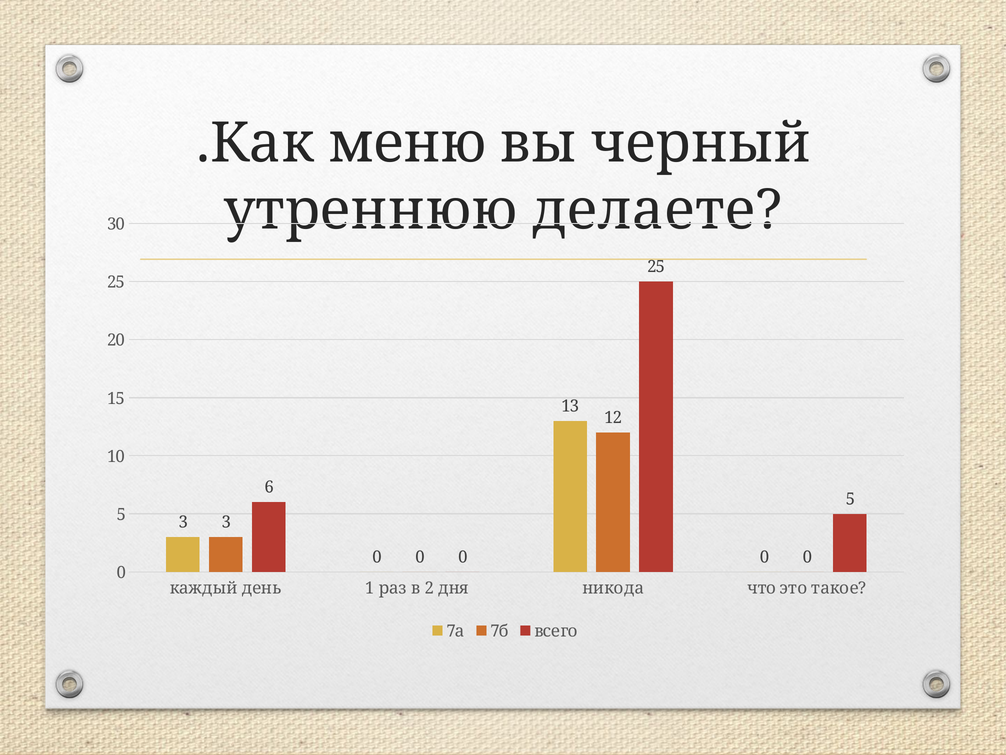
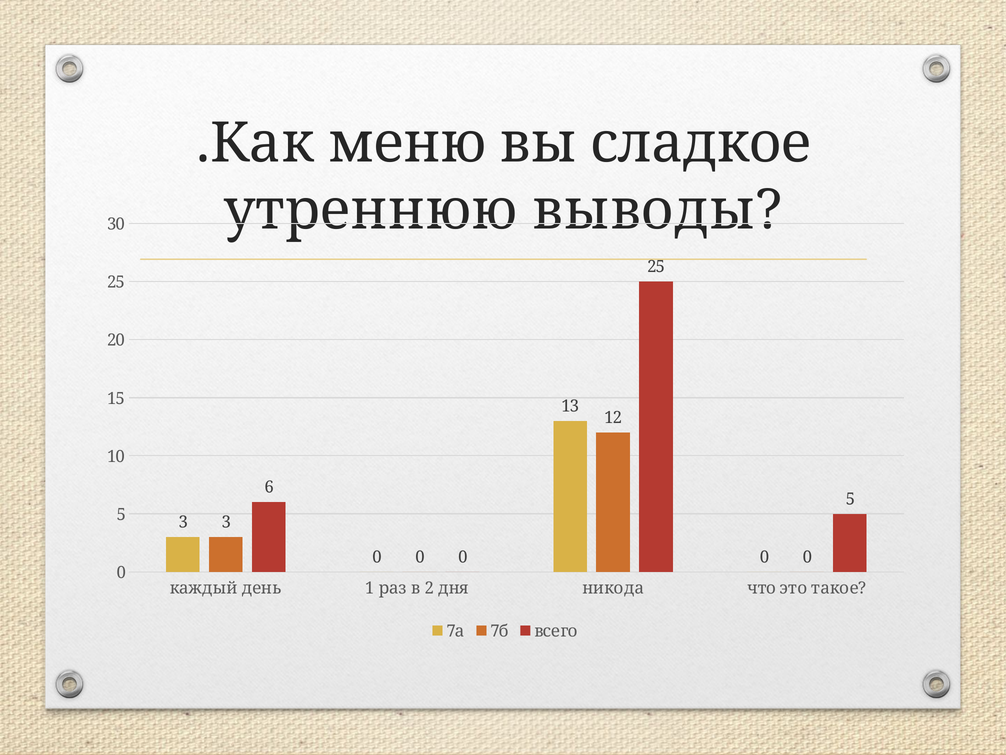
черный: черный -> сладкое
делаете: делаете -> выводы
